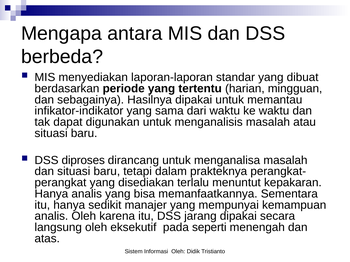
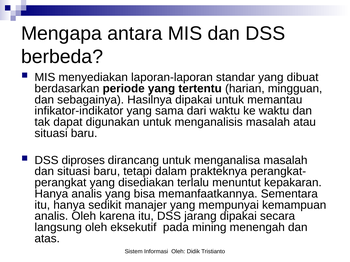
seperti: seperti -> mining
